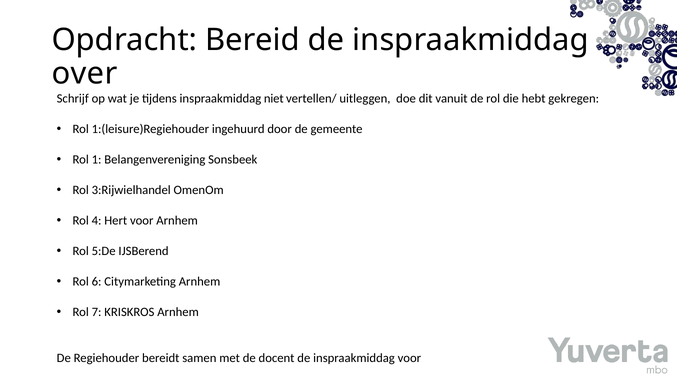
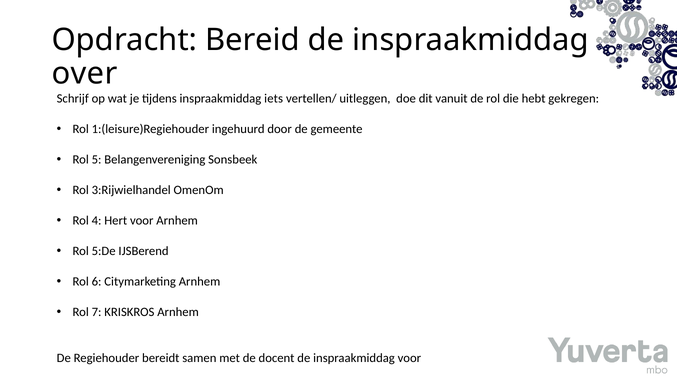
niet: niet -> iets
1: 1 -> 5
